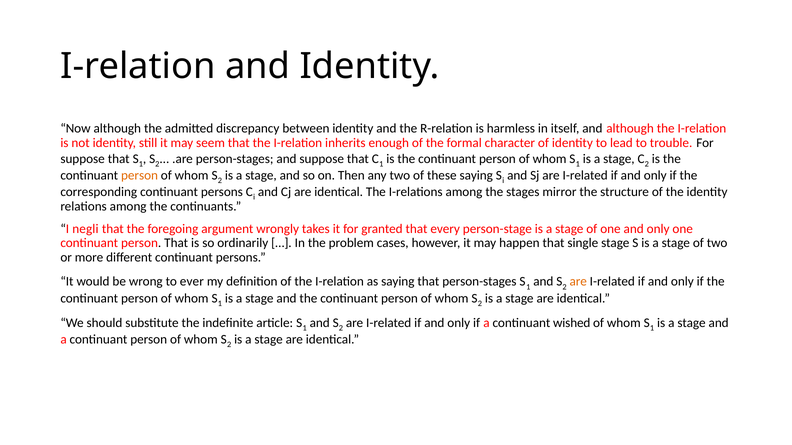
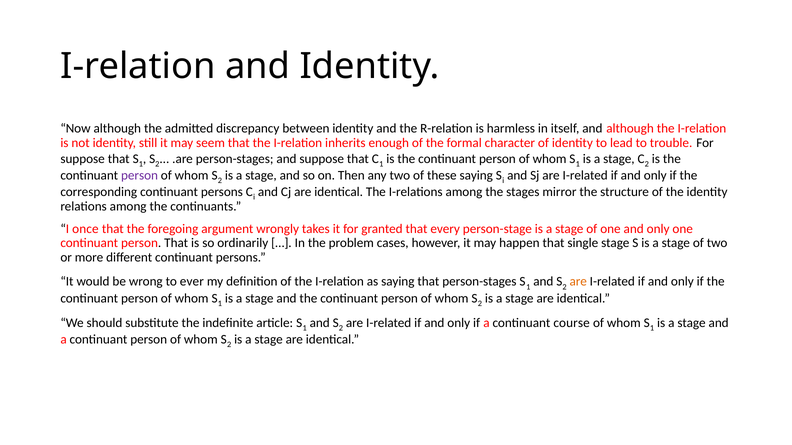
person at (140, 175) colour: orange -> purple
negli: negli -> once
wished: wished -> course
